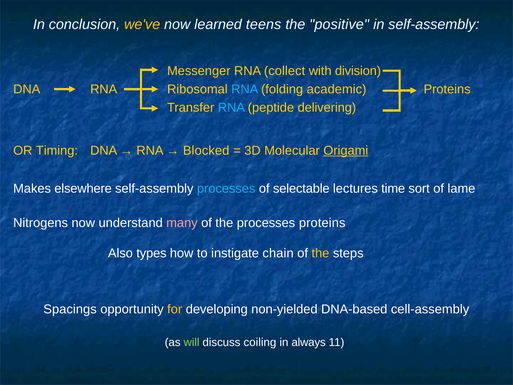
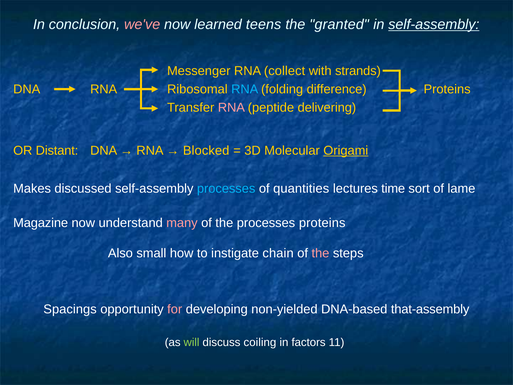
we've colour: yellow -> pink
positive: positive -> granted
self-assembly at (434, 24) underline: none -> present
division: division -> strands
academic: academic -> difference
RNA at (231, 107) colour: light blue -> pink
Timing: Timing -> Distant
elsewhere: elsewhere -> discussed
selectable: selectable -> quantities
Nitrogens: Nitrogens -> Magazine
types: types -> small
the at (320, 253) colour: yellow -> pink
for colour: yellow -> pink
cell-assembly: cell-assembly -> that-assembly
always: always -> factors
